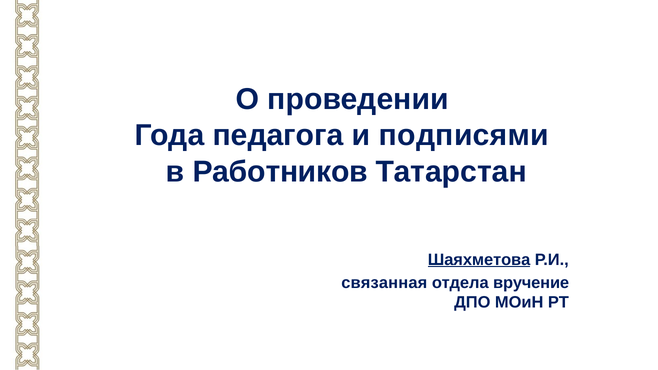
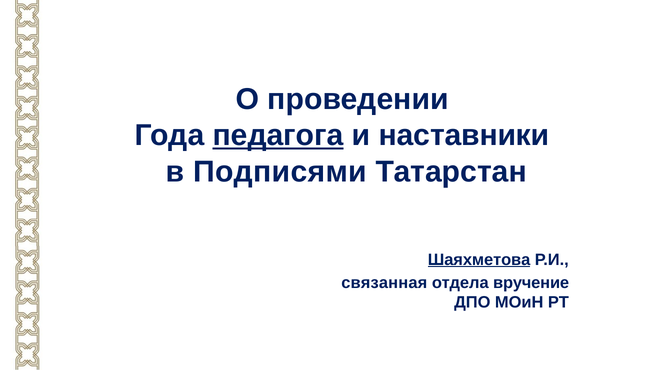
педагога underline: none -> present
подписями: подписями -> наставники
Работников: Работников -> Подписями
